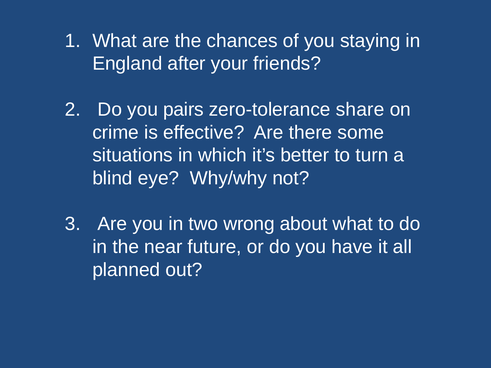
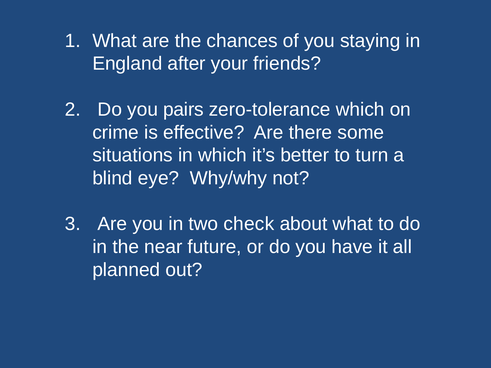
zero-tolerance share: share -> which
wrong: wrong -> check
